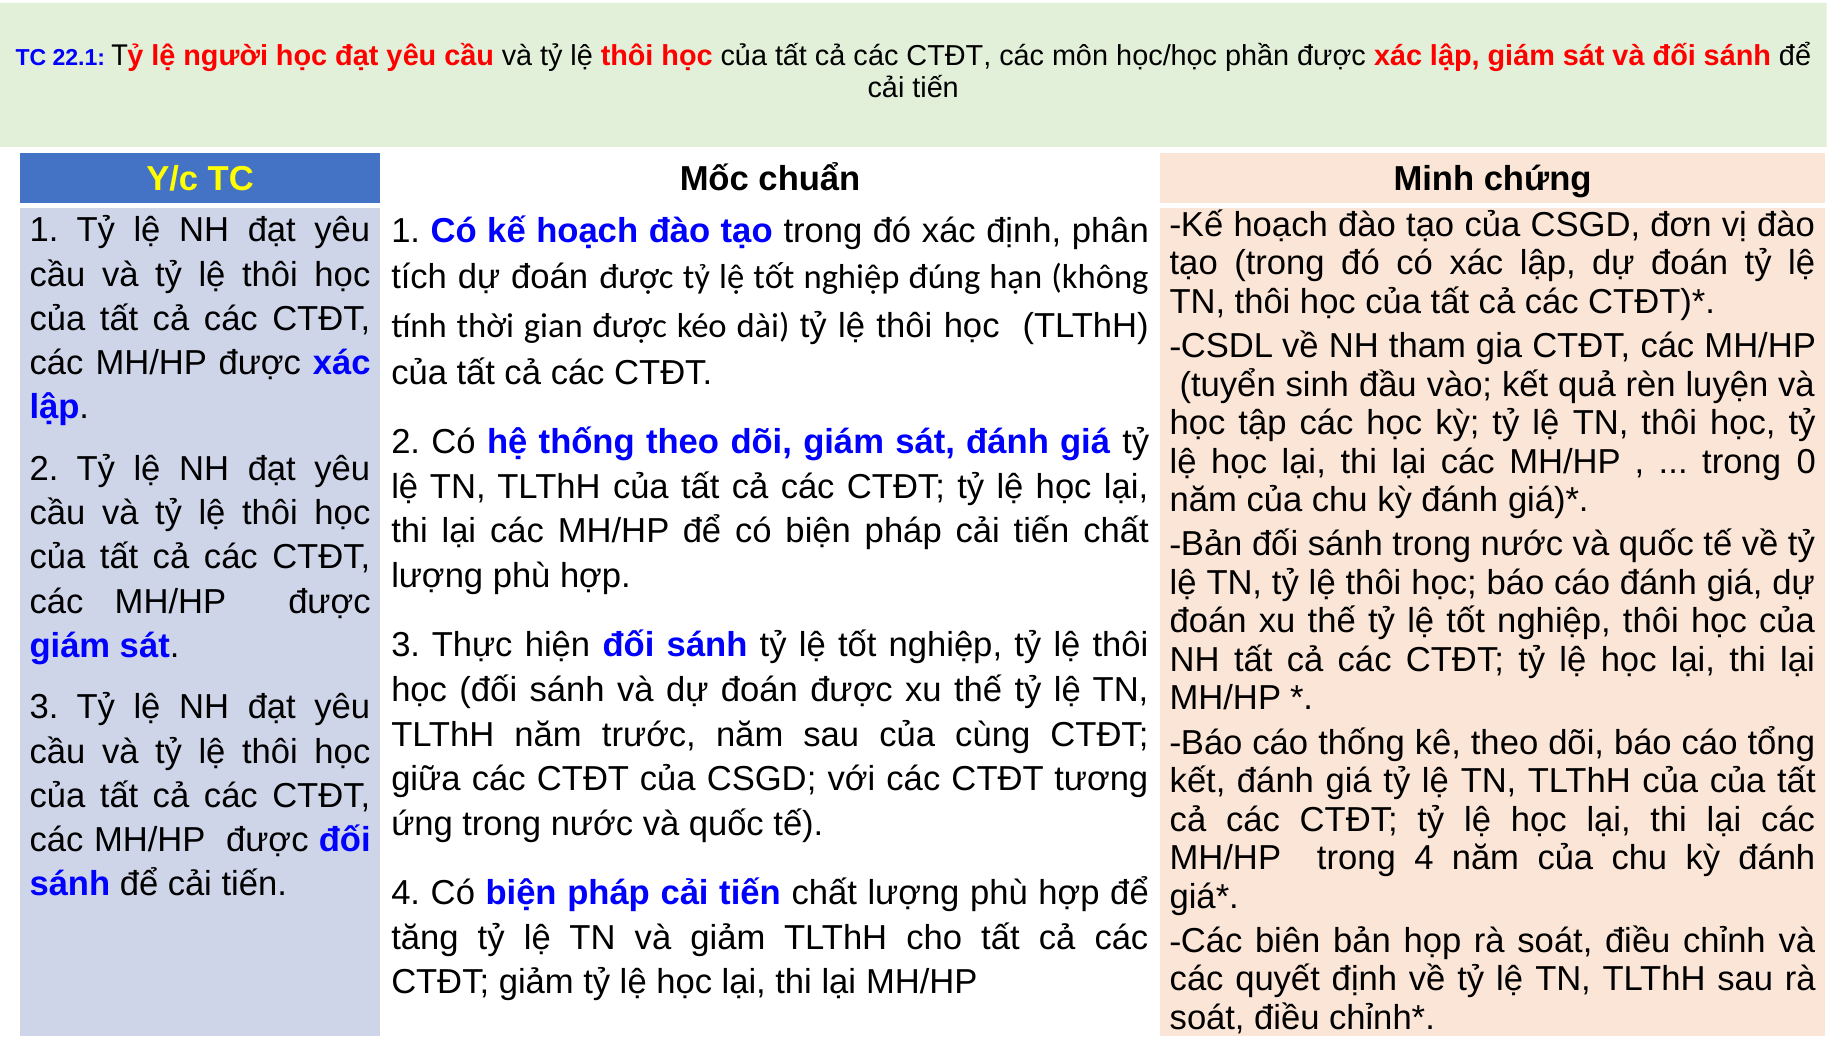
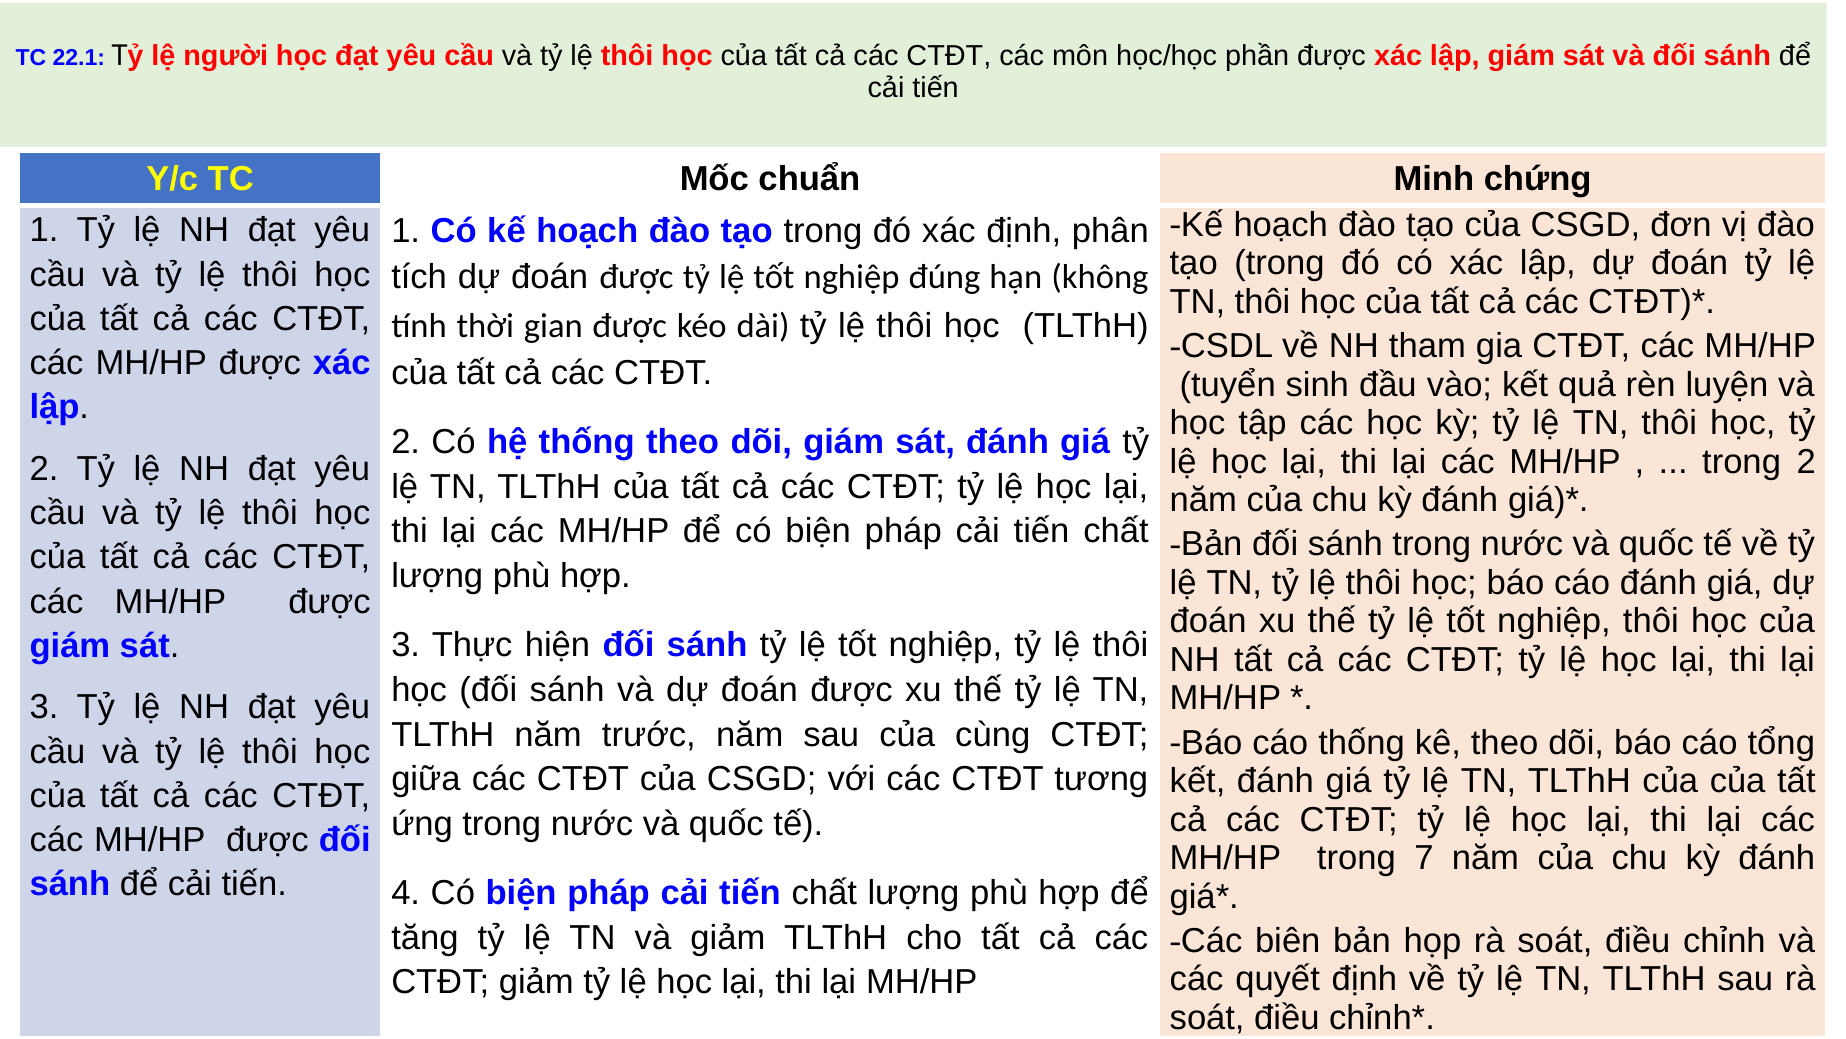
trong 0: 0 -> 2
trong 4: 4 -> 7
